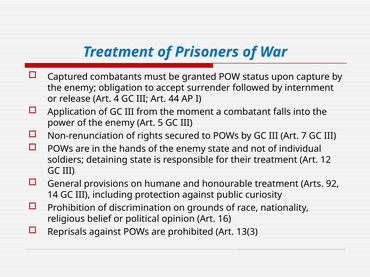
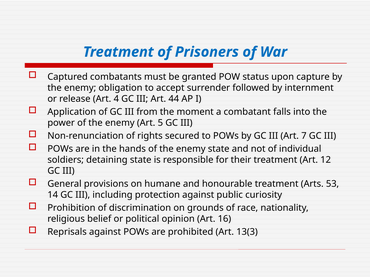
92: 92 -> 53
